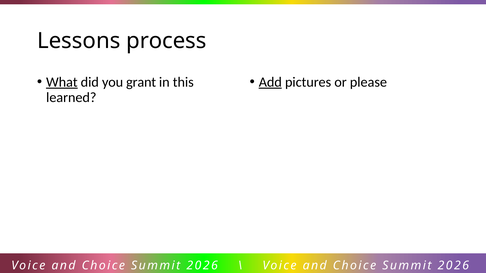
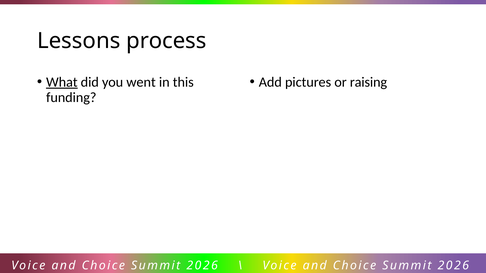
grant: grant -> went
Add underline: present -> none
please: please -> raising
learned: learned -> funding
